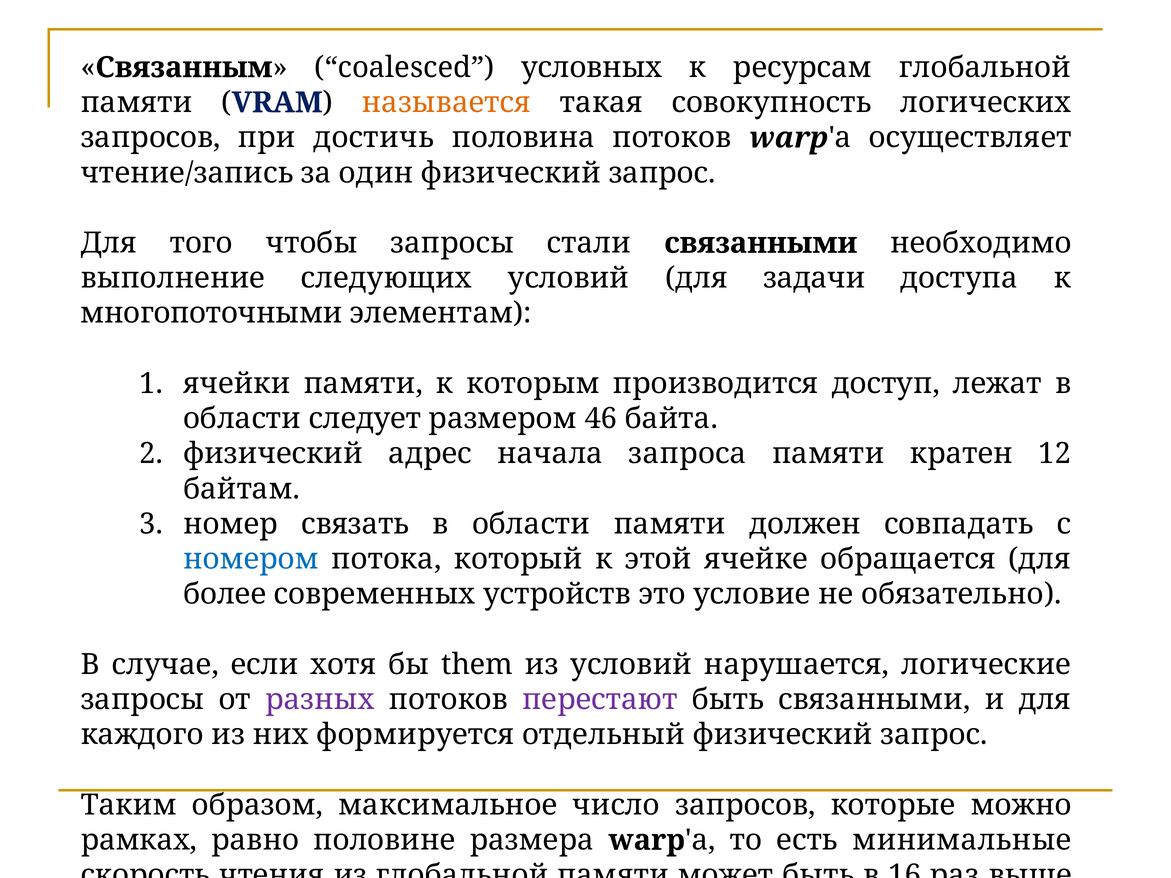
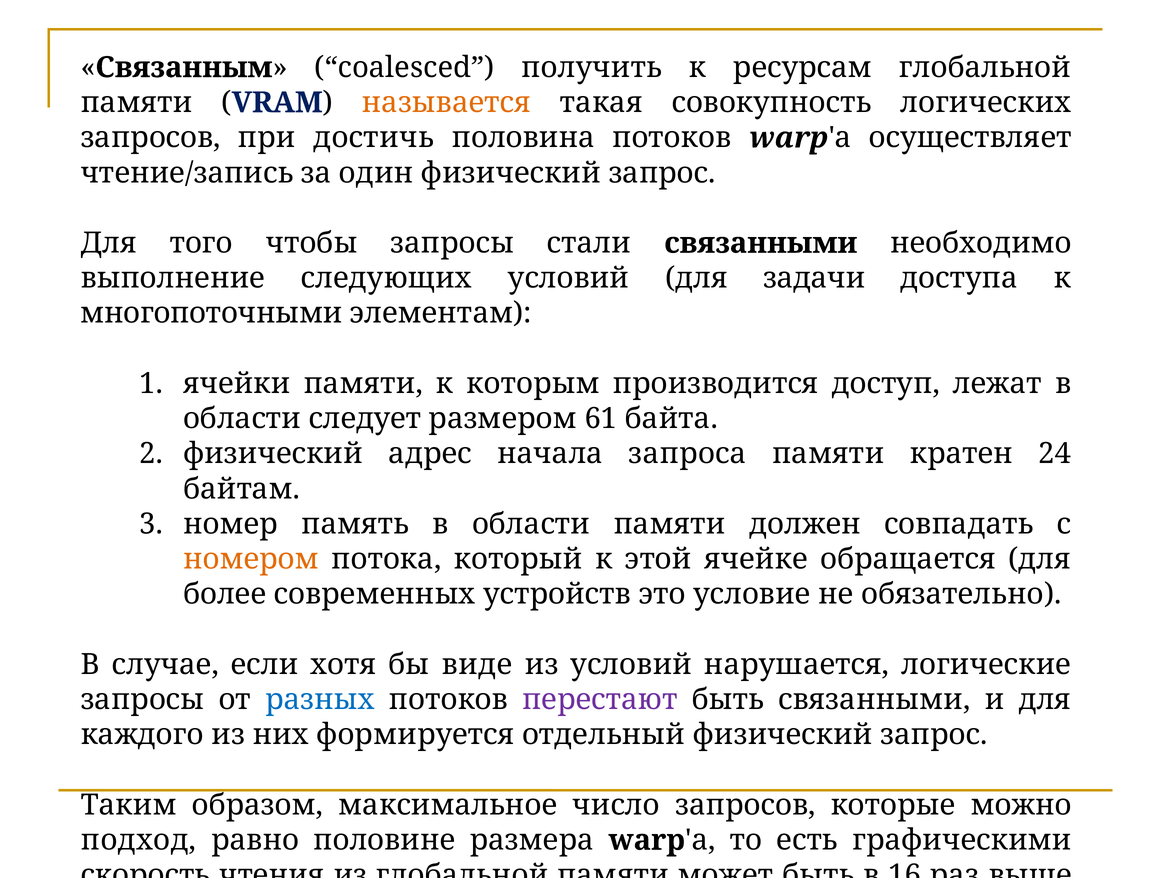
условных: условных -> получить
46: 46 -> 61
12: 12 -> 24
связать: связать -> память
номером colour: blue -> orange
them: them -> виде
разных colour: purple -> blue
рамках: рамках -> подход
минимальные: минимальные -> графическими
